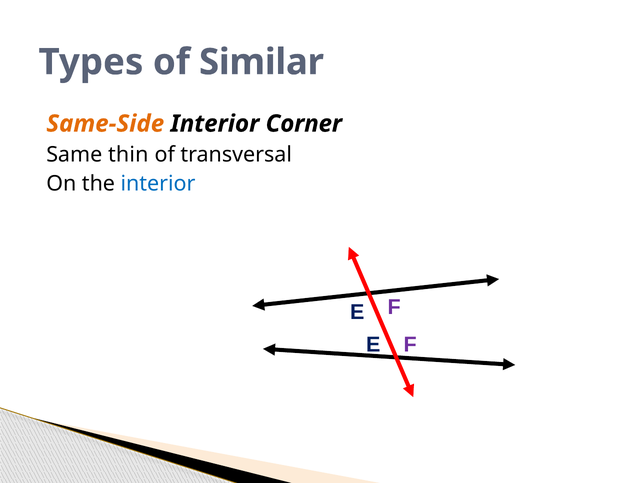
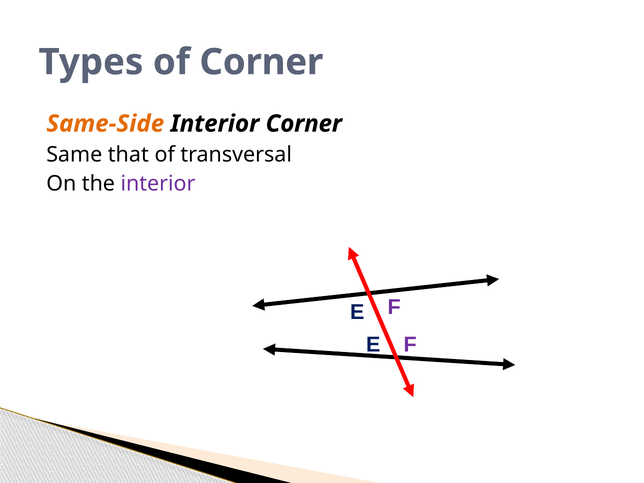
of Similar: Similar -> Corner
thin: thin -> that
interior at (158, 184) colour: blue -> purple
